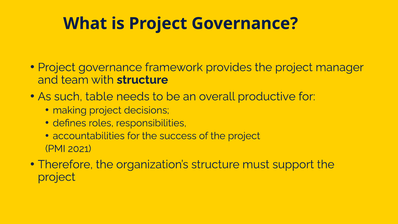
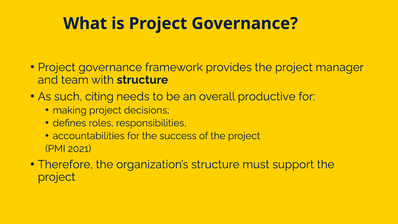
table: table -> citing
